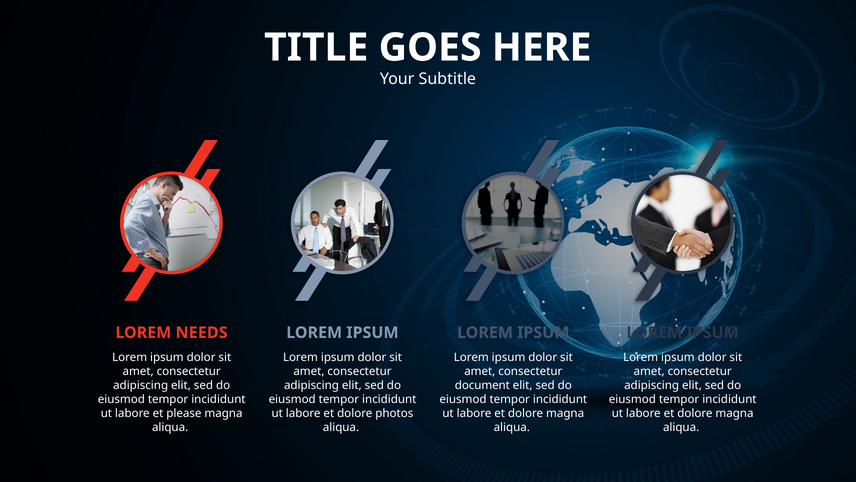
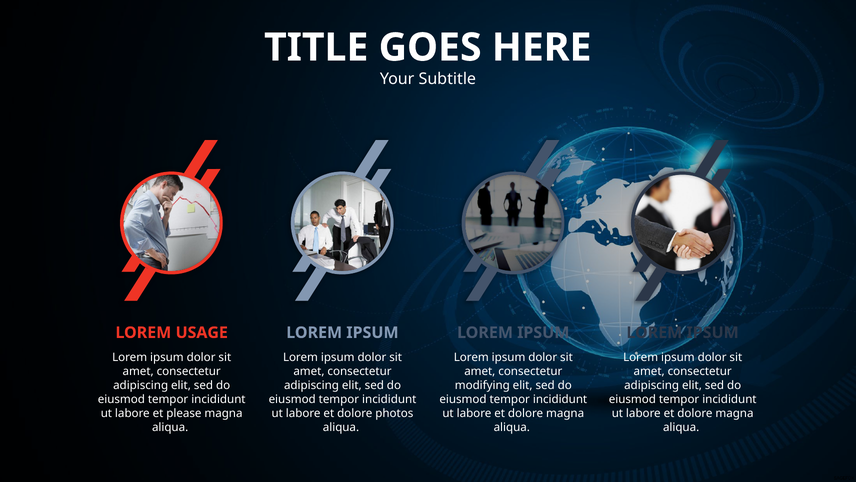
NEEDS: NEEDS -> USAGE
document: document -> modifying
